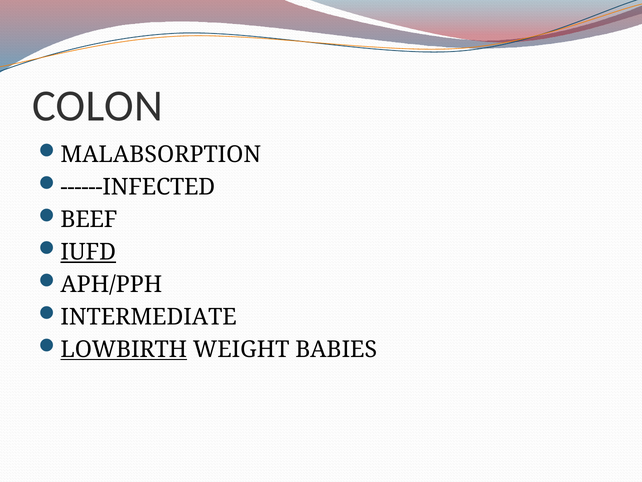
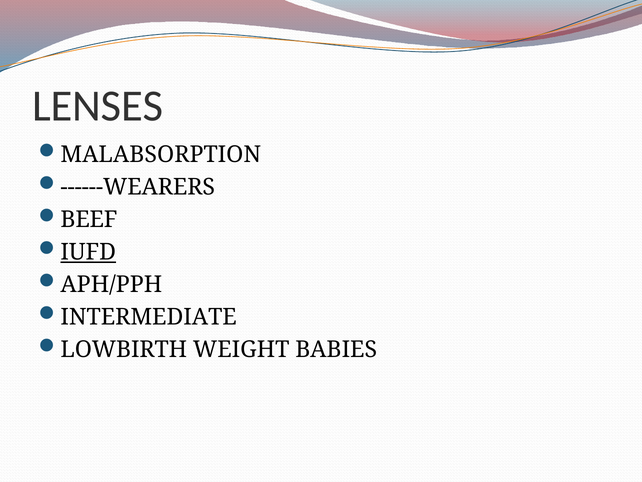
COLON: COLON -> LENSES
------INFECTED: ------INFECTED -> ------WEARERS
LOWBIRTH underline: present -> none
